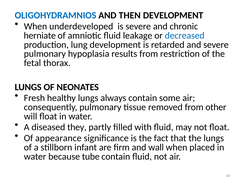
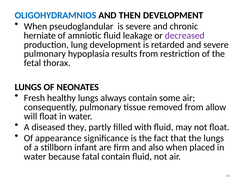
underdeveloped: underdeveloped -> pseudoglandular
decreased colour: blue -> purple
other: other -> allow
wall: wall -> also
tube: tube -> fatal
